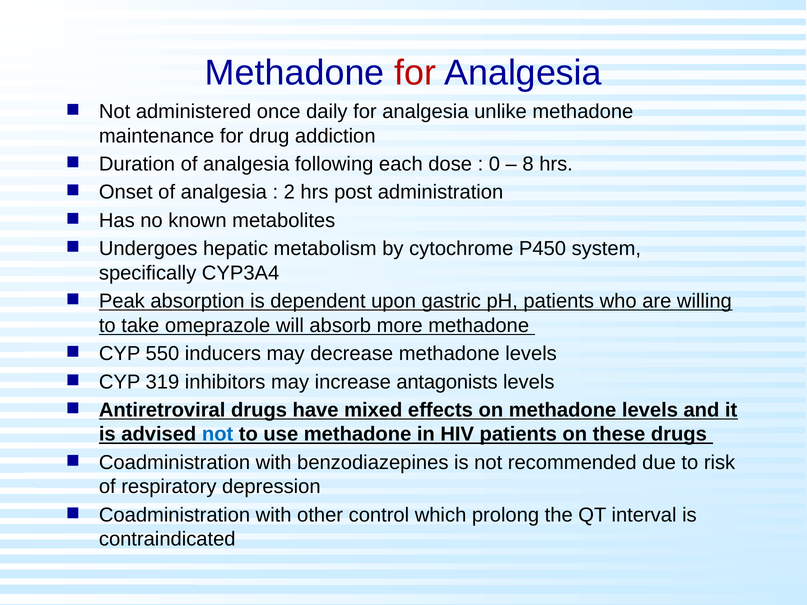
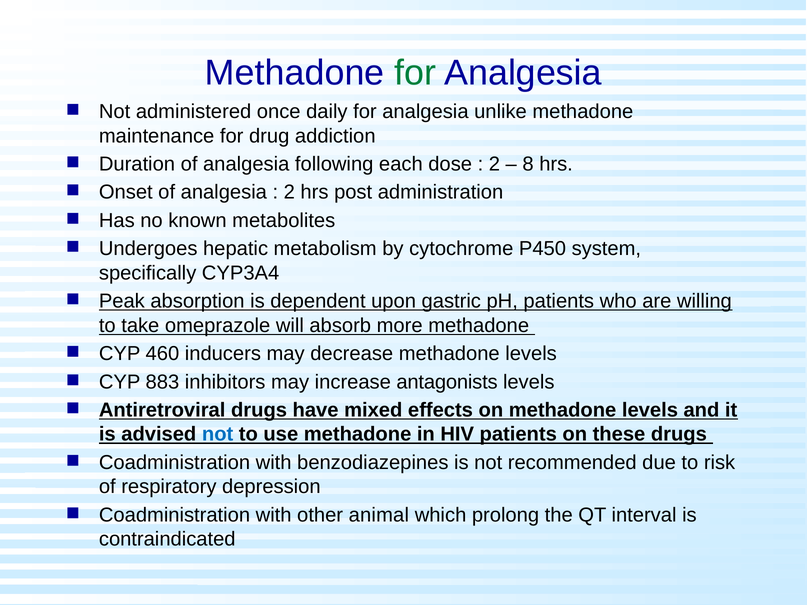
for at (415, 73) colour: red -> green
0 at (494, 164): 0 -> 2
550: 550 -> 460
319: 319 -> 883
control: control -> animal
